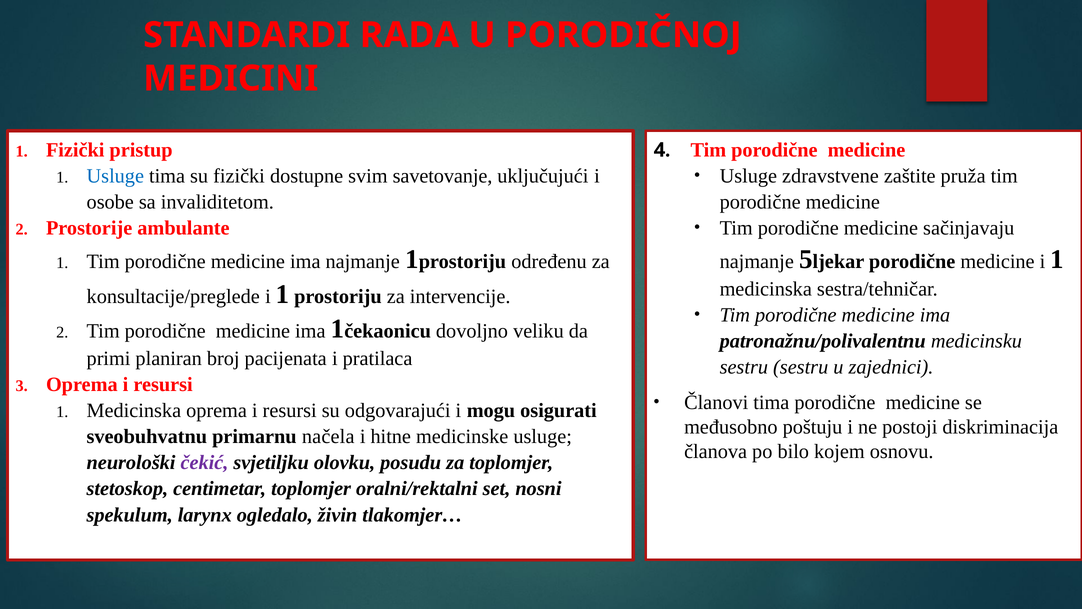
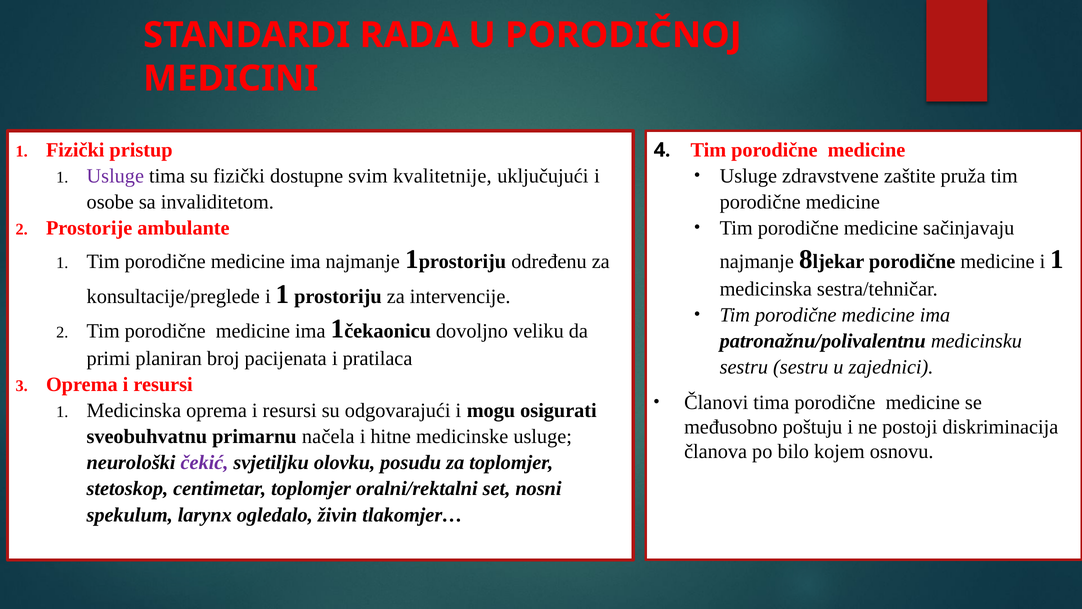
Usluge at (115, 176) colour: blue -> purple
savetovanje: savetovanje -> kvalitetnije
5: 5 -> 8
